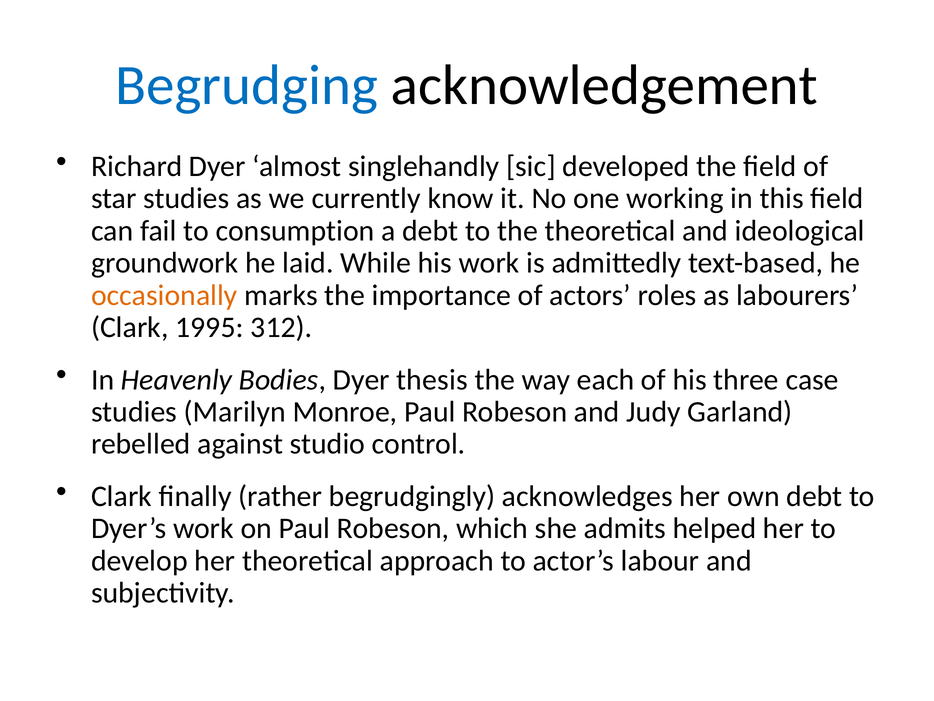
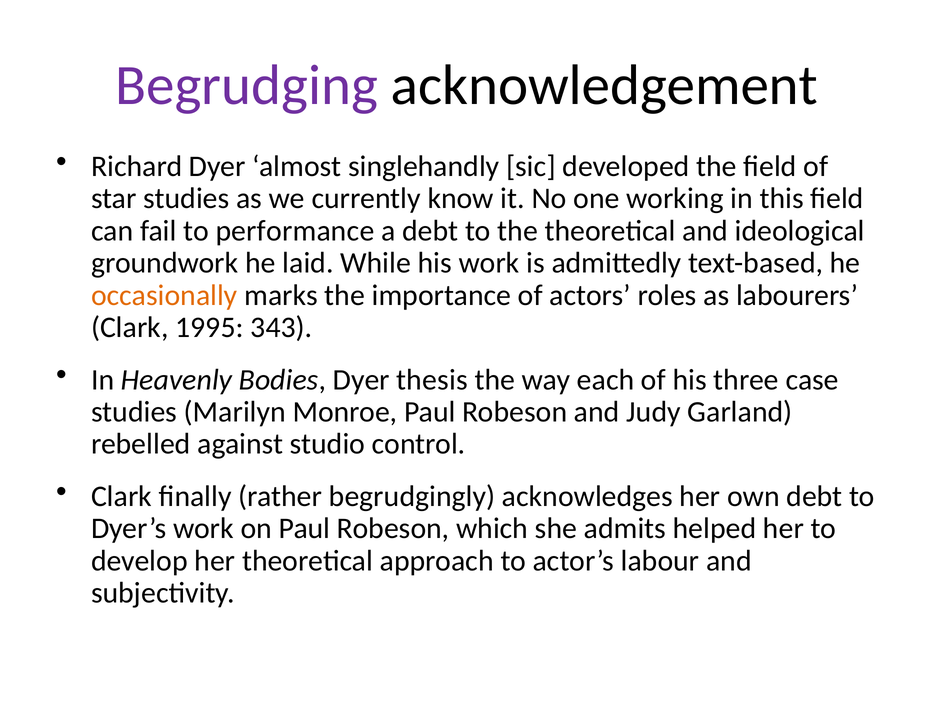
Begrudging colour: blue -> purple
consumption: consumption -> performance
312: 312 -> 343
